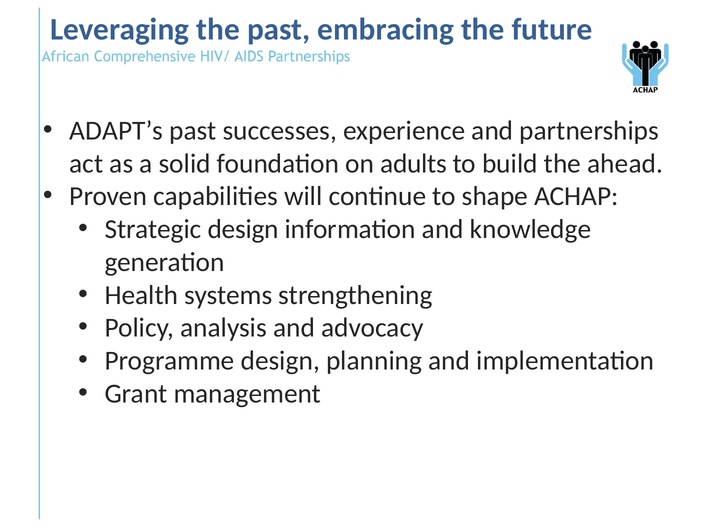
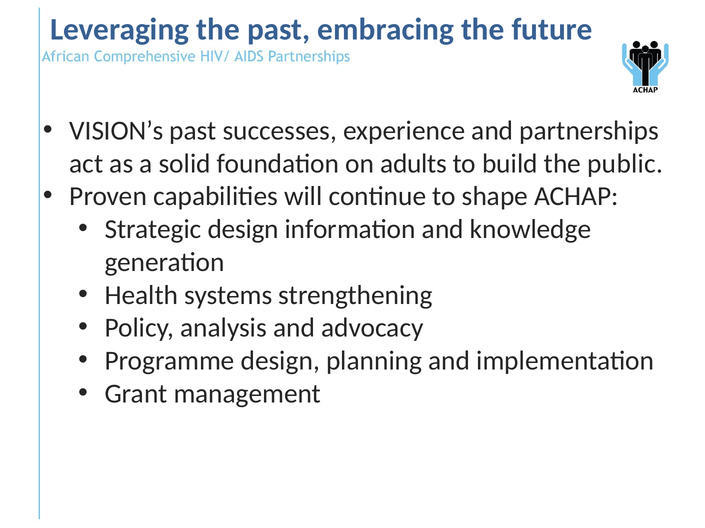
ADAPT’s: ADAPT’s -> VISION’s
ahead: ahead -> public
